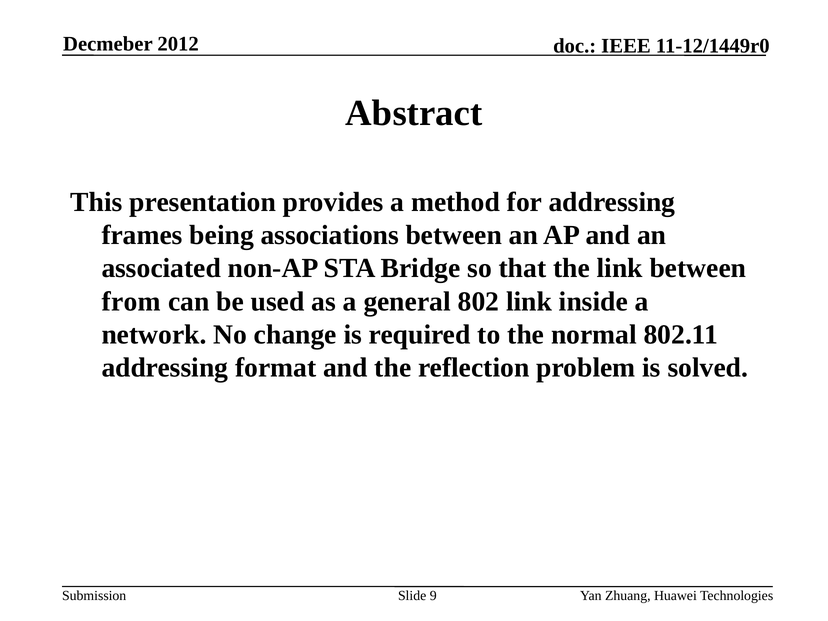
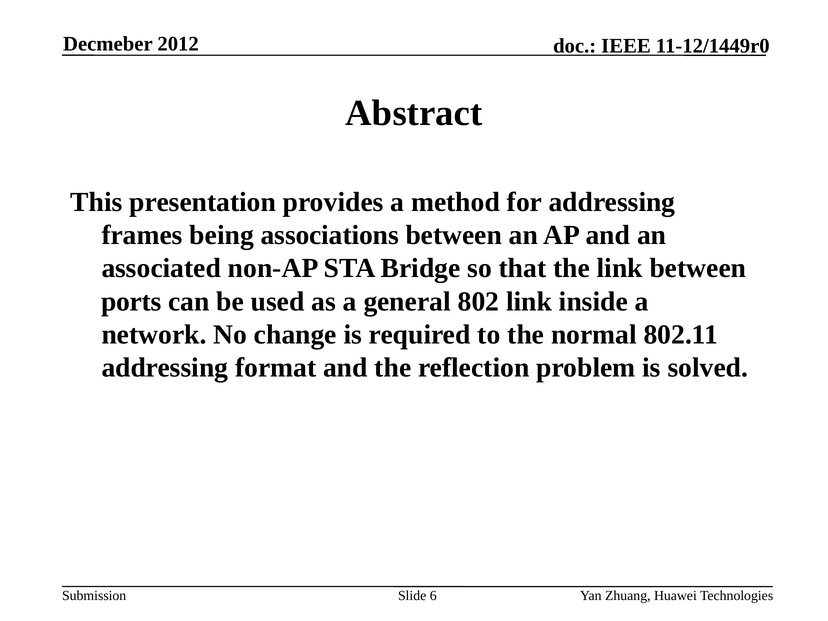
from: from -> ports
9: 9 -> 6
